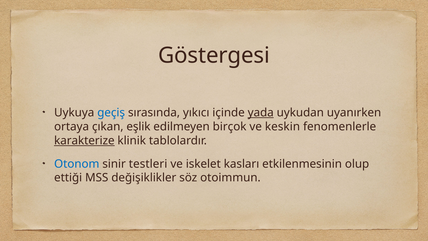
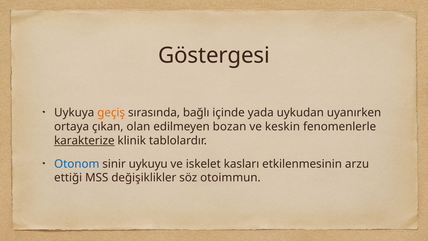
geçiş colour: blue -> orange
yıkıcı: yıkıcı -> bağlı
yada underline: present -> none
eşlik: eşlik -> olan
birçok: birçok -> bozan
testleri: testleri -> uykuyu
olup: olup -> arzu
